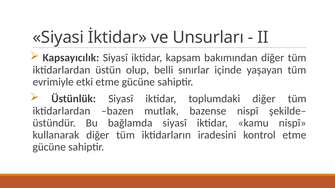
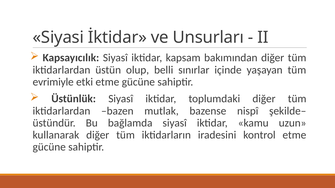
kamu nispî: nispî -> uzun
